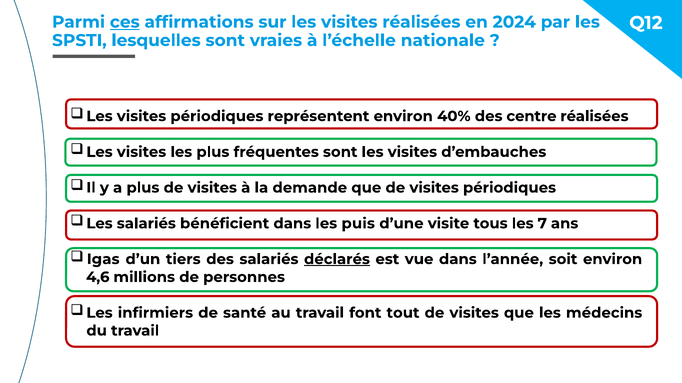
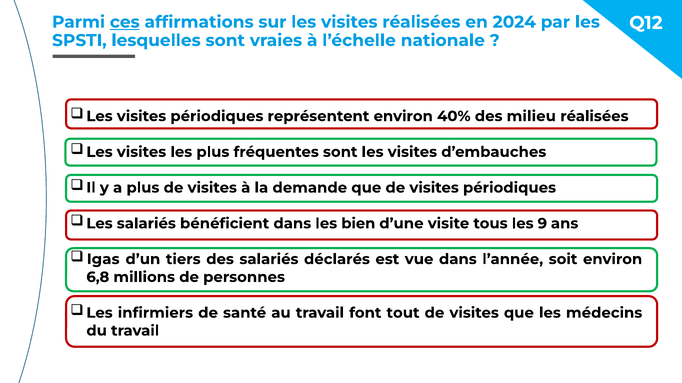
centre: centre -> milieu
puis: puis -> bien
7: 7 -> 9
déclarés underline: present -> none
4,6: 4,6 -> 6,8
